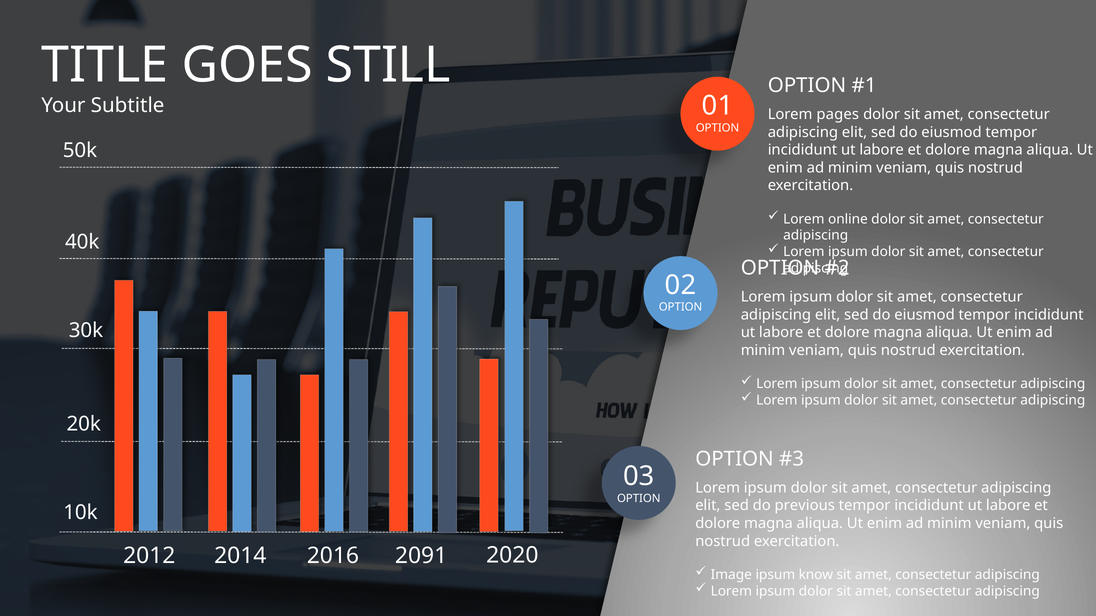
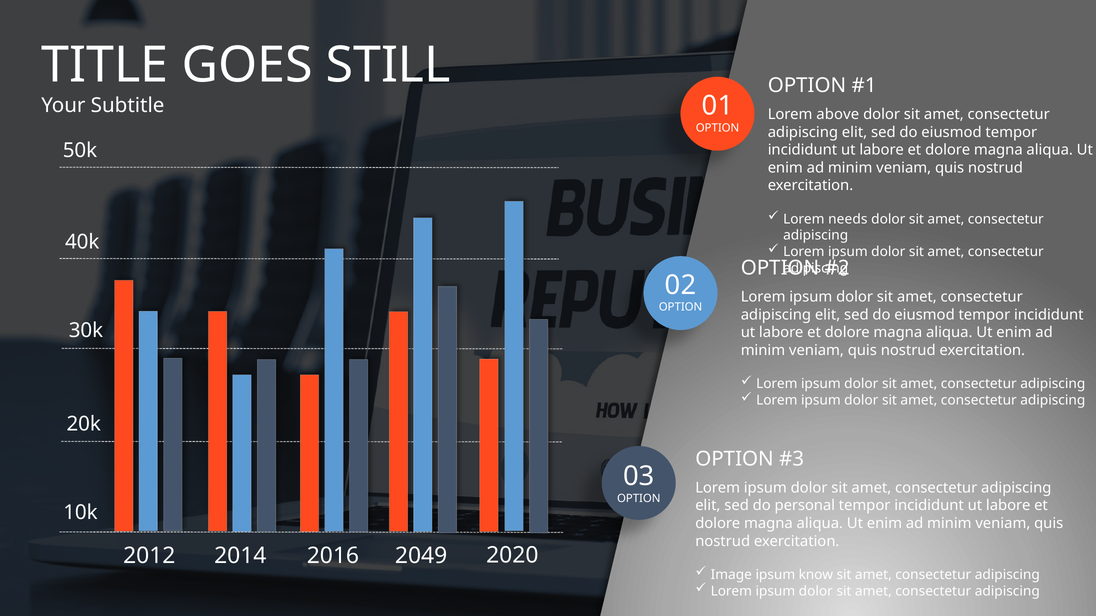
pages: pages -> above
online: online -> needs
previous: previous -> personal
2091: 2091 -> 2049
